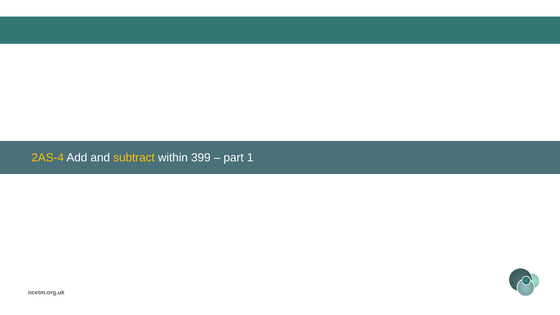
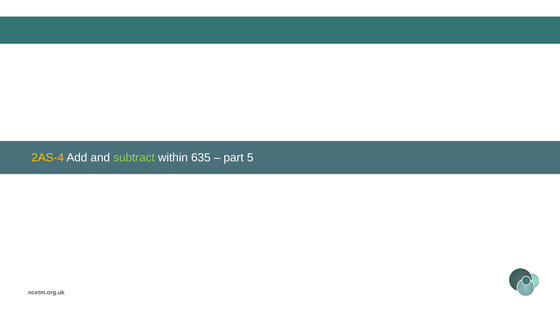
subtract colour: yellow -> light green
399: 399 -> 635
1: 1 -> 5
